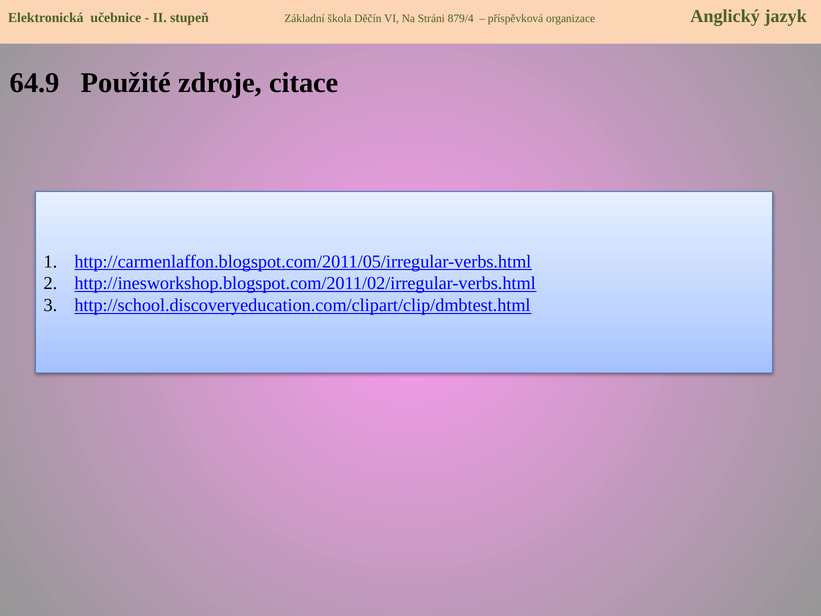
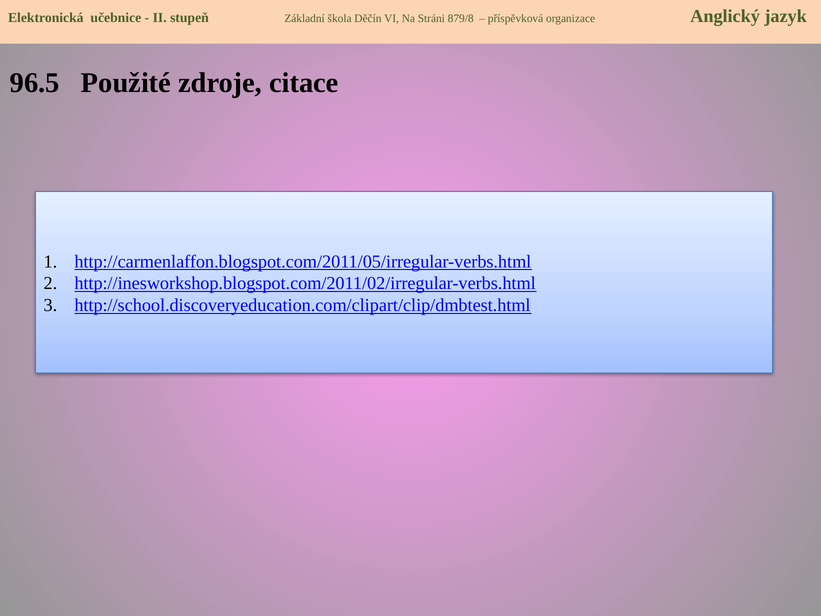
879/4: 879/4 -> 879/8
64.9: 64.9 -> 96.5
